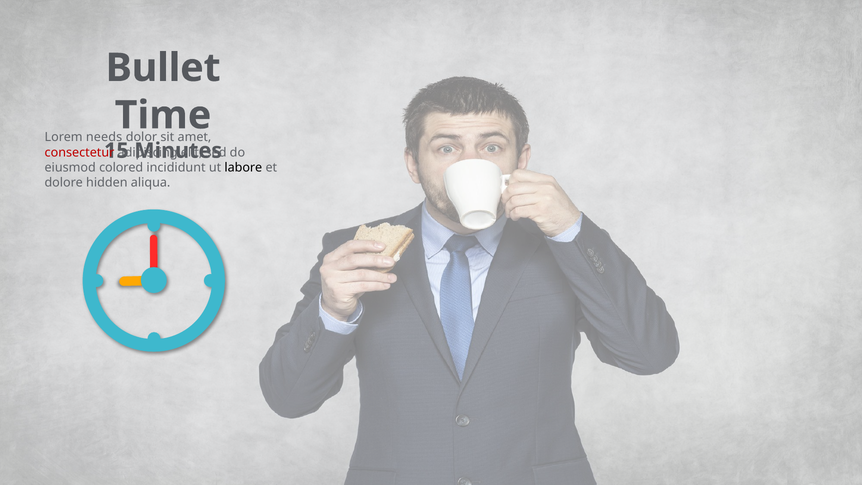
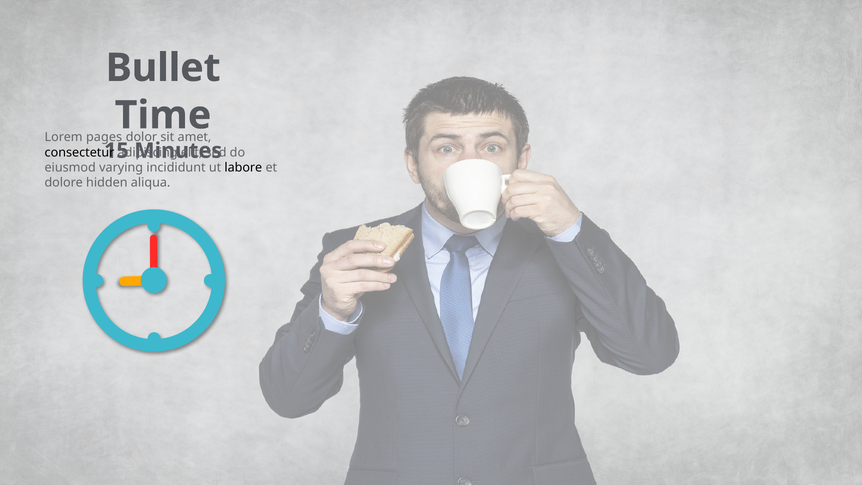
needs: needs -> pages
consectetur colour: red -> black
colored: colored -> varying
